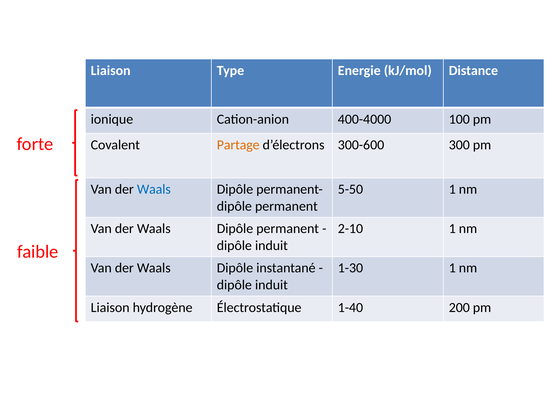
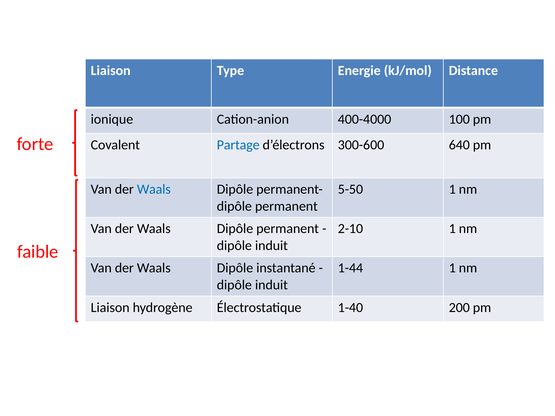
Partage colour: orange -> blue
300: 300 -> 640
1-30: 1-30 -> 1-44
